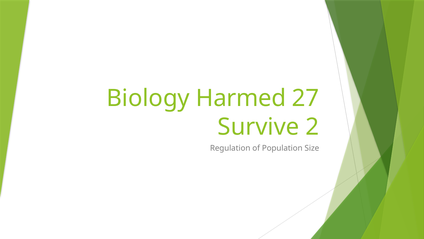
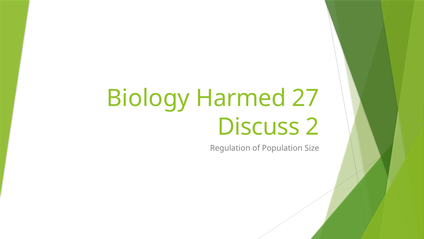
Survive: Survive -> Discuss
